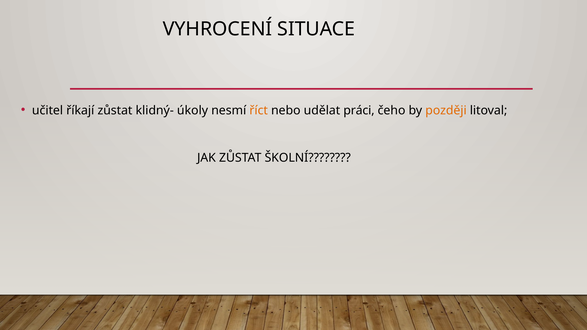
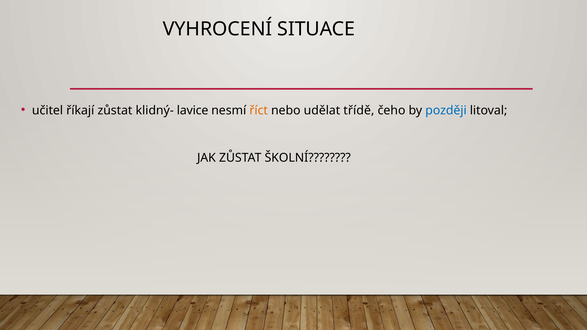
úkoly: úkoly -> lavice
práci: práci -> třídě
později colour: orange -> blue
